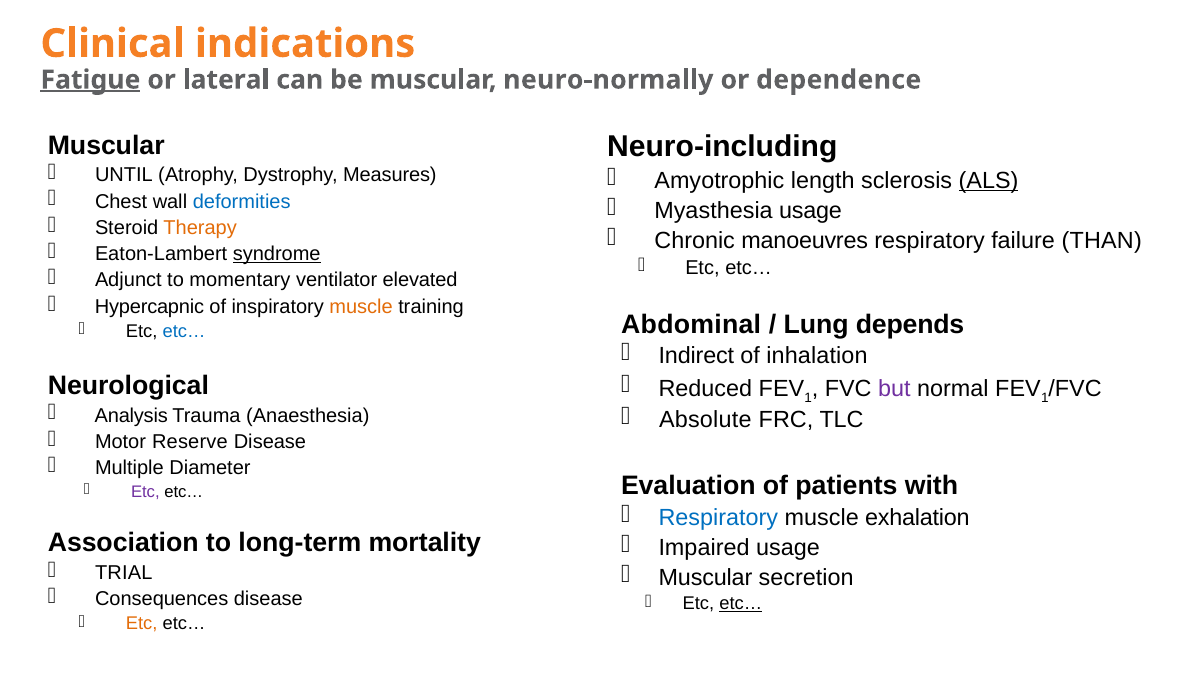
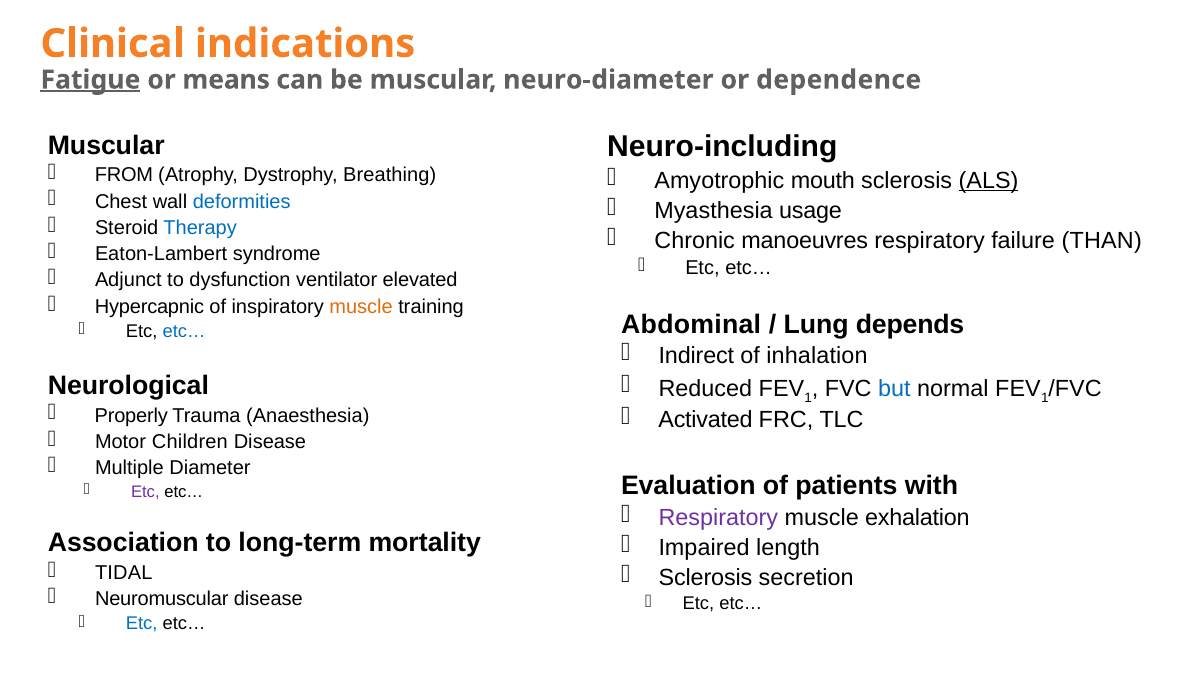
lateral: lateral -> means
neuro-normally: neuro-normally -> neuro-diameter
UNTIL: UNTIL -> FROM
Measures: Measures -> Breathing
length: length -> mouth
Therapy colour: orange -> blue
syndrome underline: present -> none
momentary: momentary -> dysfunction
but colour: purple -> blue
Analysis: Analysis -> Properly
Absolute: Absolute -> Activated
Reserve: Reserve -> Children
Respiratory at (718, 518) colour: blue -> purple
Impaired usage: usage -> length
TRIAL: TRIAL -> TIDAL
Muscular at (705, 578): Muscular -> Sclerosis
Consequences: Consequences -> Neuromuscular
etc… at (741, 604) underline: present -> none
Etc at (142, 624) colour: orange -> blue
